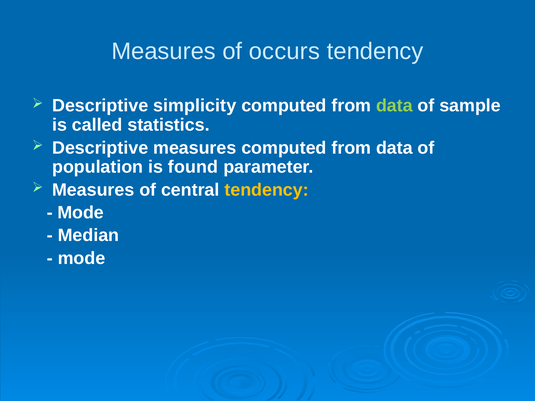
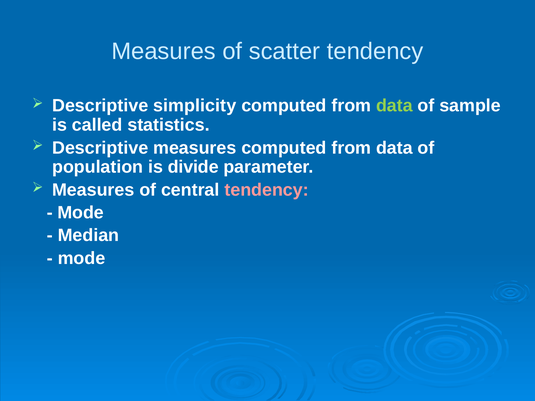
occurs: occurs -> scatter
found: found -> divide
tendency at (267, 190) colour: yellow -> pink
